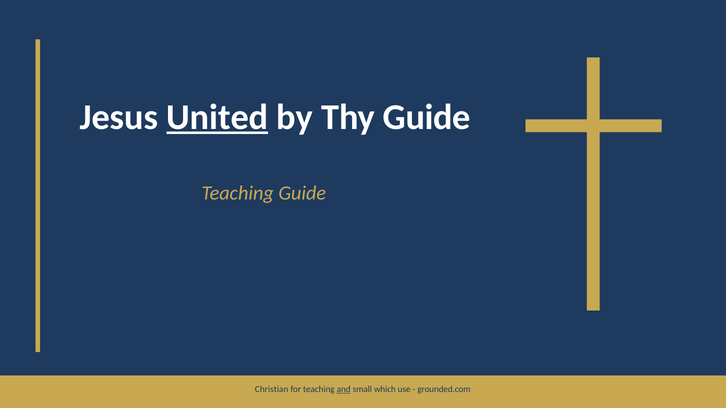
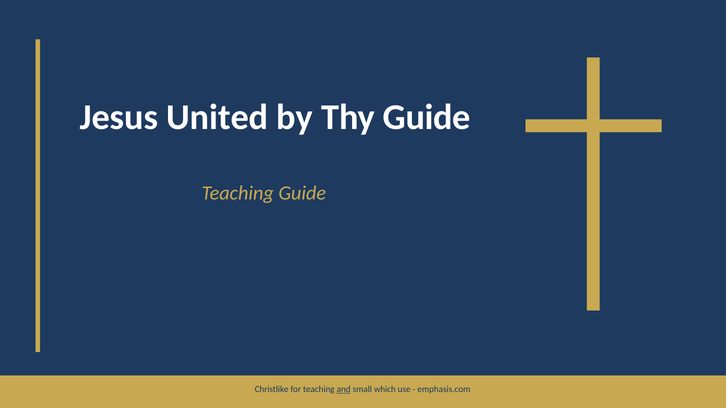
United underline: present -> none
Christian: Christian -> Christlike
grounded.com: grounded.com -> emphasis.com
